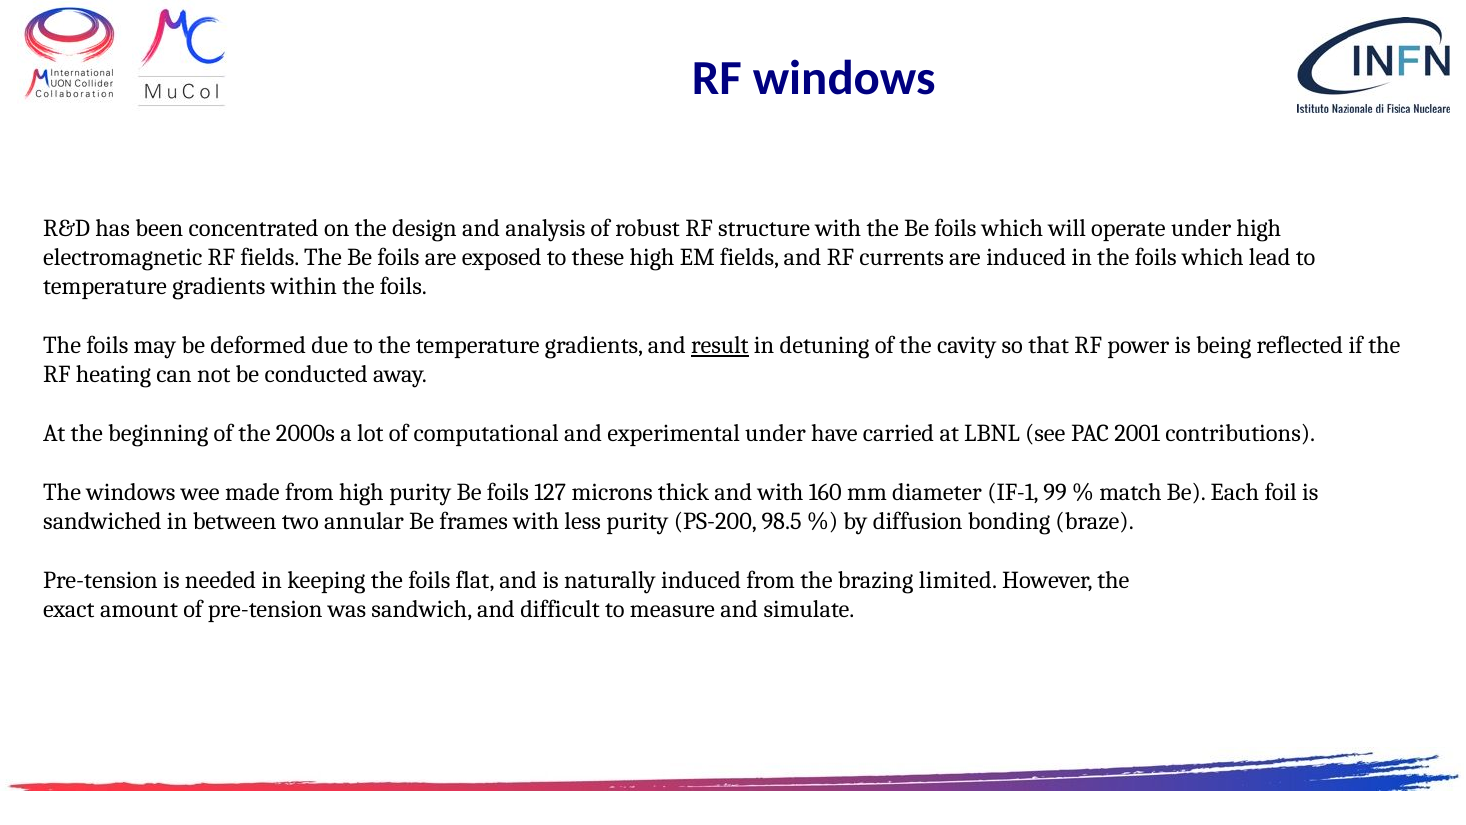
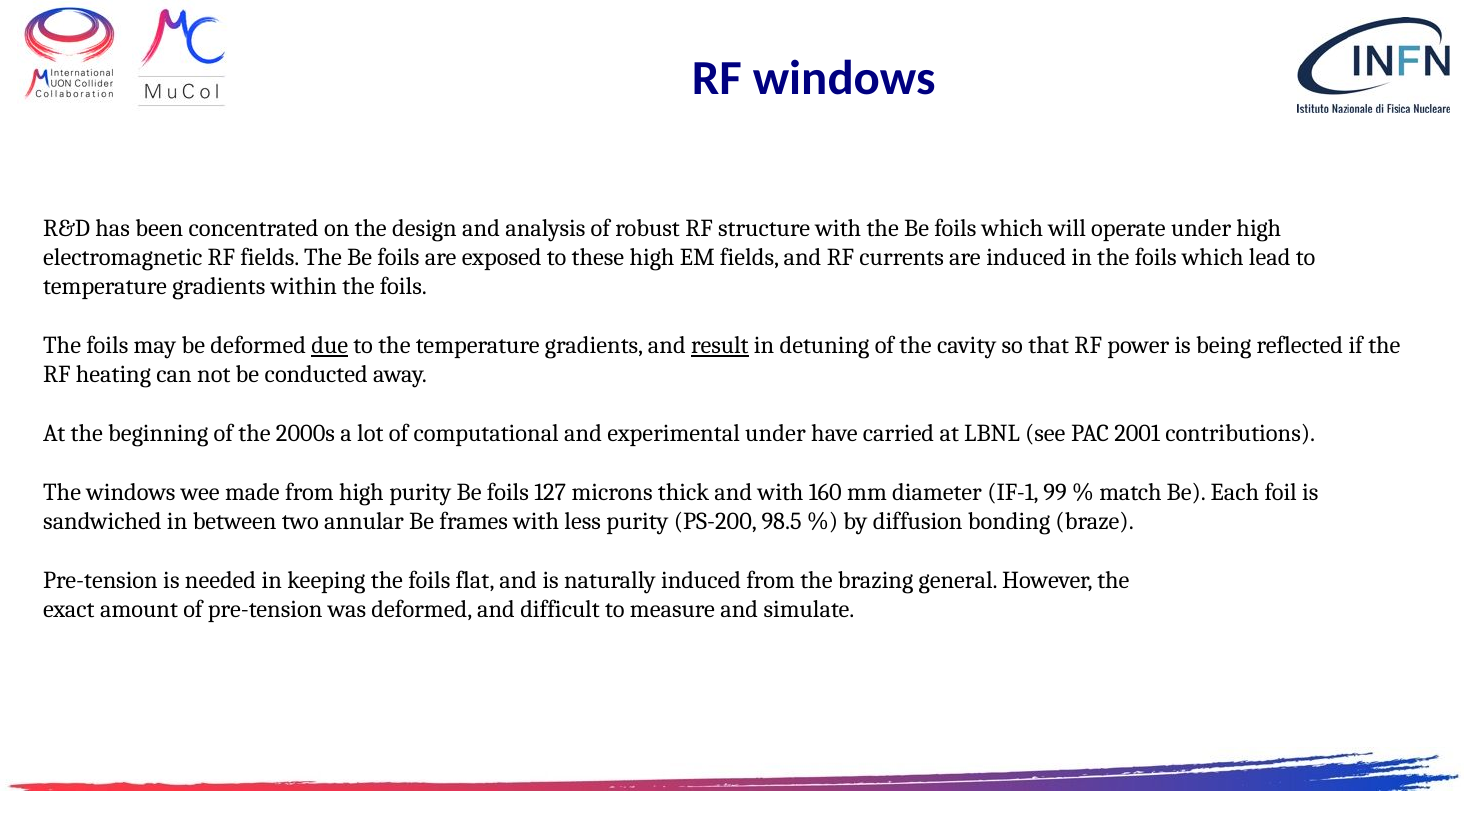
due underline: none -> present
limited: limited -> general
was sandwich: sandwich -> deformed
